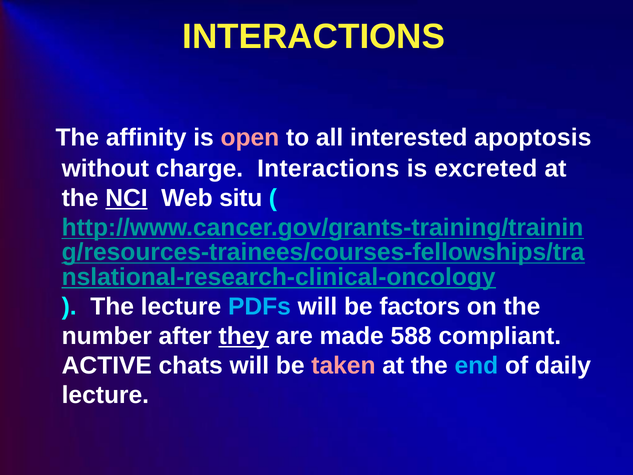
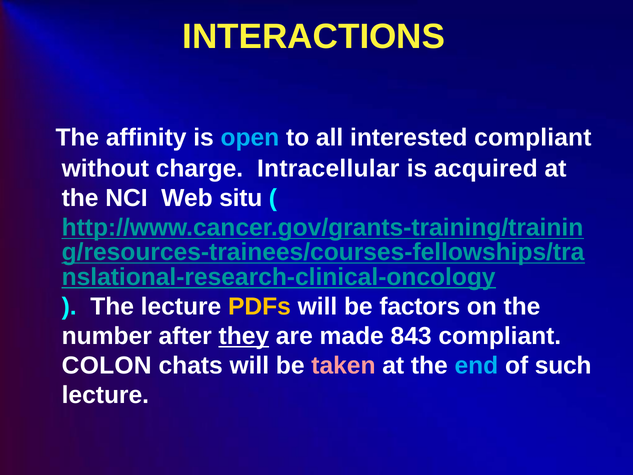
open colour: pink -> light blue
interested apoptosis: apoptosis -> compliant
charge Interactions: Interactions -> Intracellular
excreted: excreted -> acquired
NCI underline: present -> none
PDFs colour: light blue -> yellow
588: 588 -> 843
ACTIVE: ACTIVE -> COLON
daily: daily -> such
